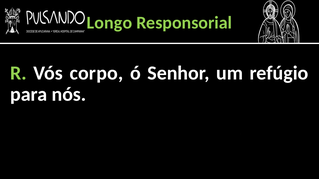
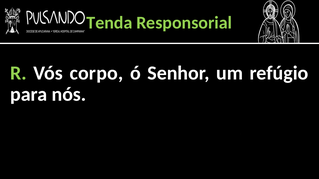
Longo: Longo -> Tenda
